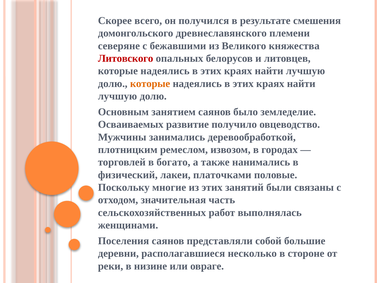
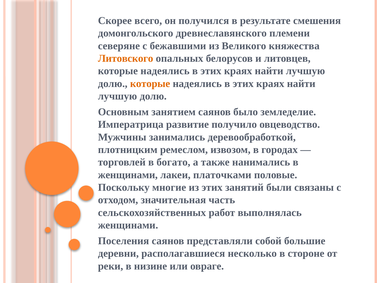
Литовского colour: red -> orange
Осваиваемых: Осваиваемых -> Императрица
физический at (128, 175): физический -> женщинами
